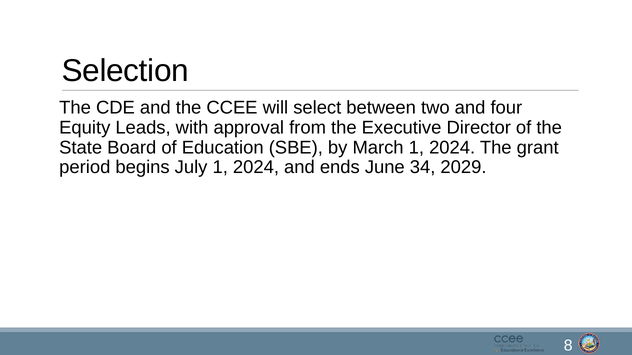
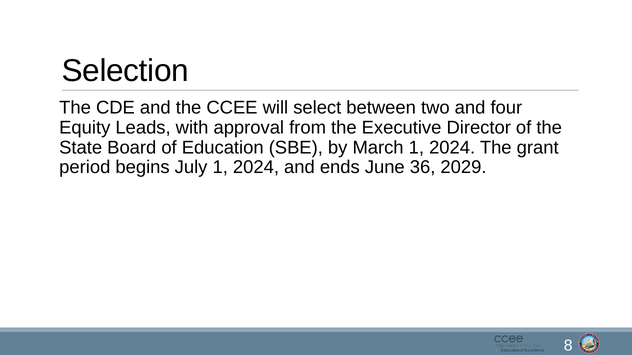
34: 34 -> 36
